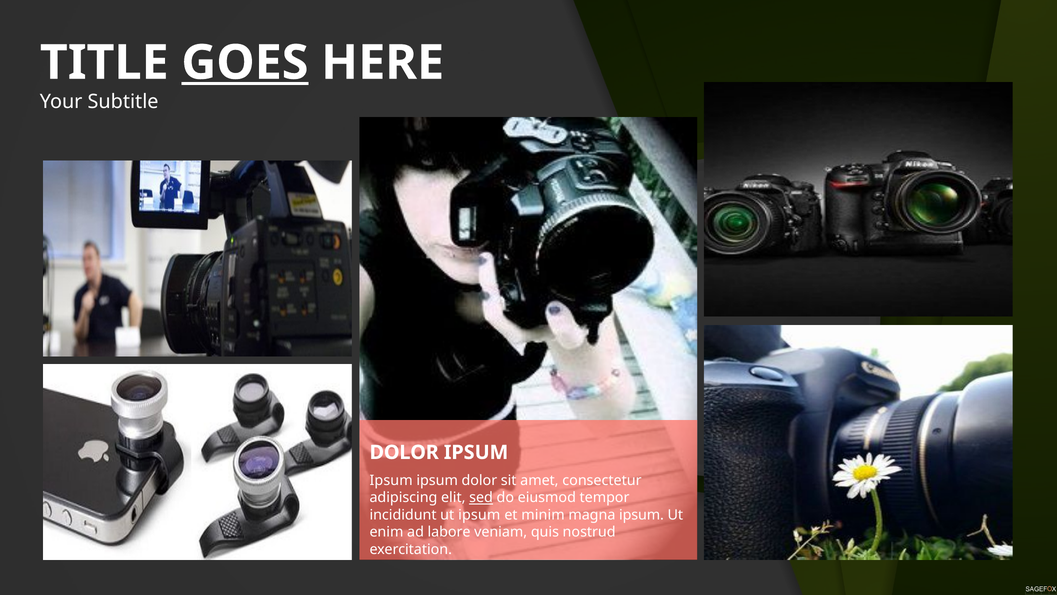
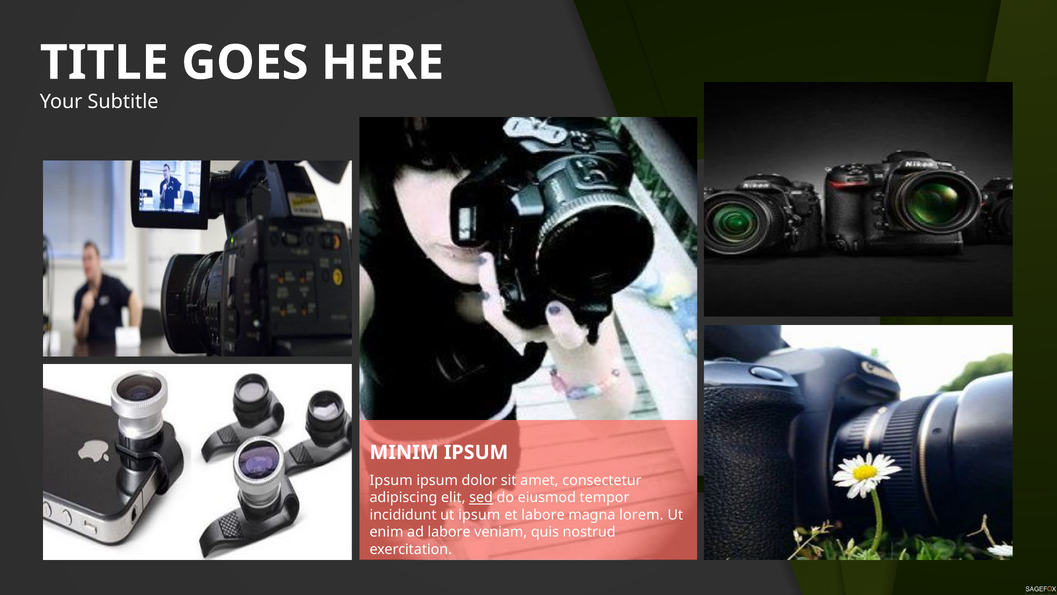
GOES underline: present -> none
DOLOR at (404, 452): DOLOR -> MINIM
et minim: minim -> labore
magna ipsum: ipsum -> lorem
